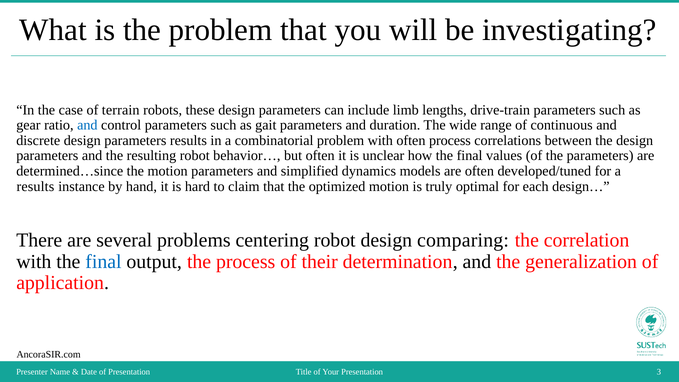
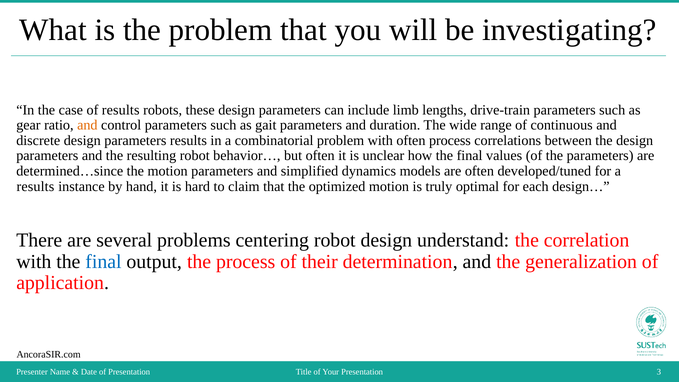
of terrain: terrain -> results
and at (87, 125) colour: blue -> orange
comparing: comparing -> understand
